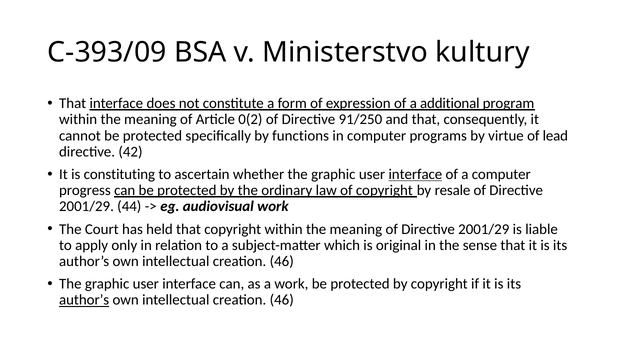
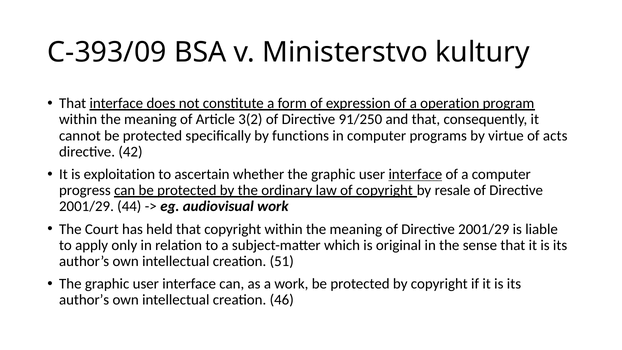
additional: additional -> operation
0(2: 0(2 -> 3(2
lead: lead -> acts
constituting: constituting -> exploitation
46 at (282, 261): 46 -> 51
author’s at (84, 300) underline: present -> none
